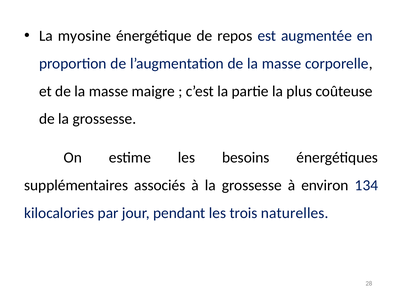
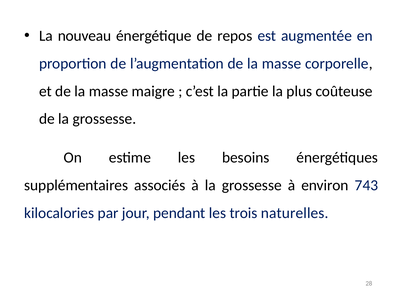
myosine: myosine -> nouveau
134: 134 -> 743
